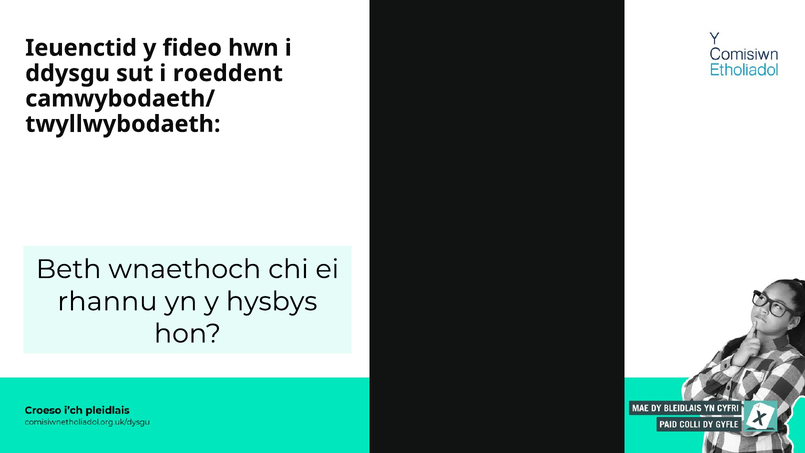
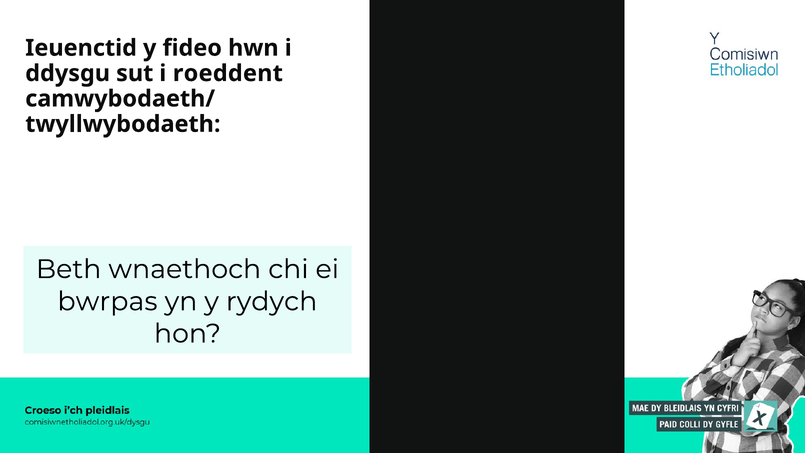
rhannu: rhannu -> bwrpas
hysbys: hysbys -> rydych
